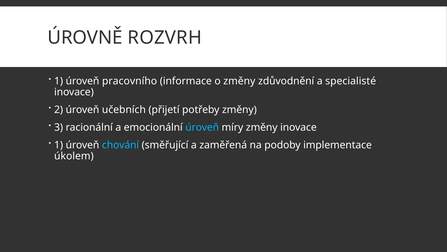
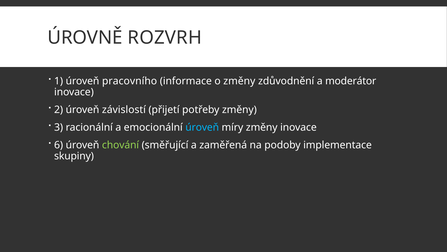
specialisté: specialisté -> moderátor
učebních: učebních -> závislostí
1 at (59, 145): 1 -> 6
chování colour: light blue -> light green
úkolem: úkolem -> skupiny
